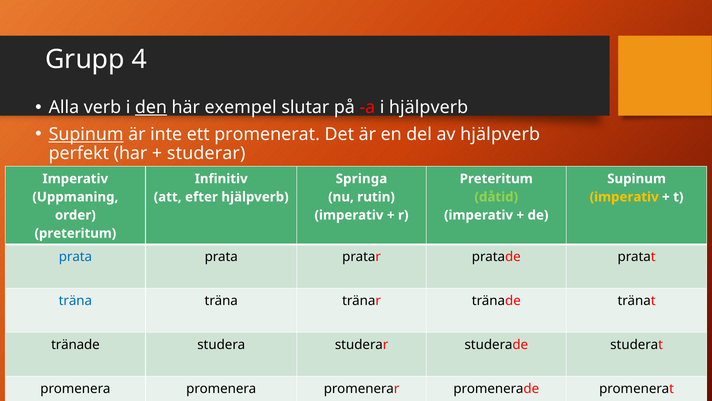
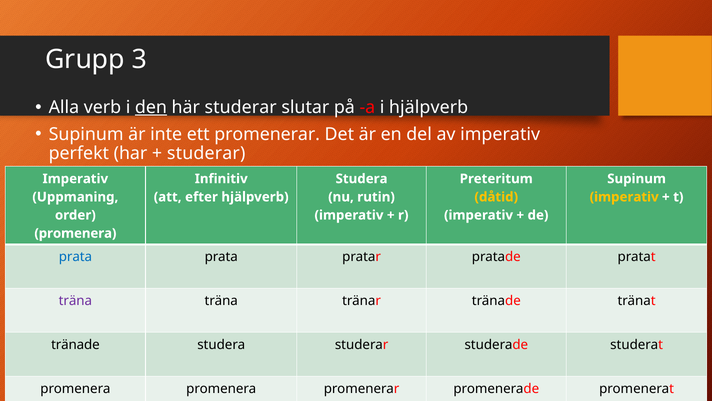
4: 4 -> 3
här exempel: exempel -> studerar
Supinum at (86, 134) underline: present -> none
ett promenerat: promenerat -> promenerar
av hjälpverb: hjälpverb -> imperativ
Springa at (361, 179): Springa -> Studera
dåtid colour: light green -> yellow
preteritum at (75, 233): preteritum -> promenera
träna at (75, 300) colour: blue -> purple
